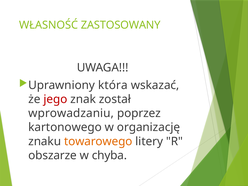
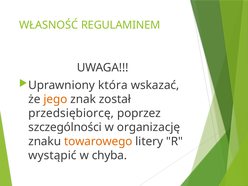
ZASTOSOWANY: ZASTOSOWANY -> REGULAMINEM
jego colour: red -> orange
wprowadzaniu: wprowadzaniu -> przedsiębiorcę
kartonowego: kartonowego -> szczególności
obszarze: obszarze -> wystąpić
